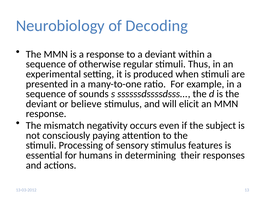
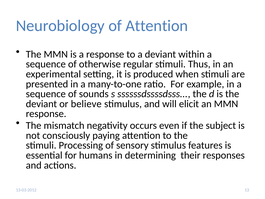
of Decoding: Decoding -> Attention
